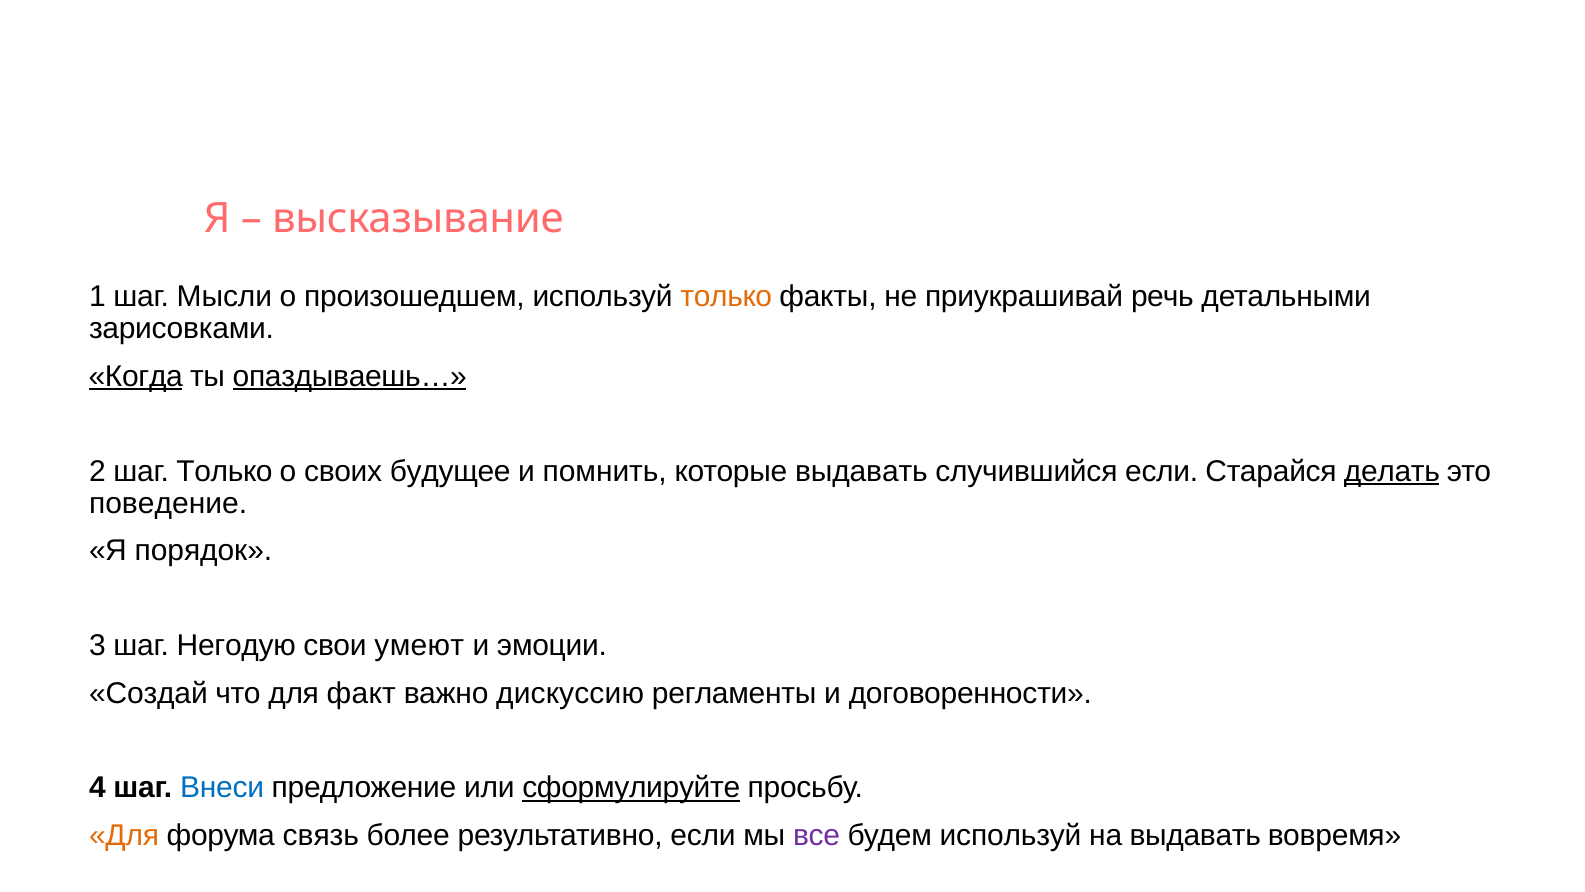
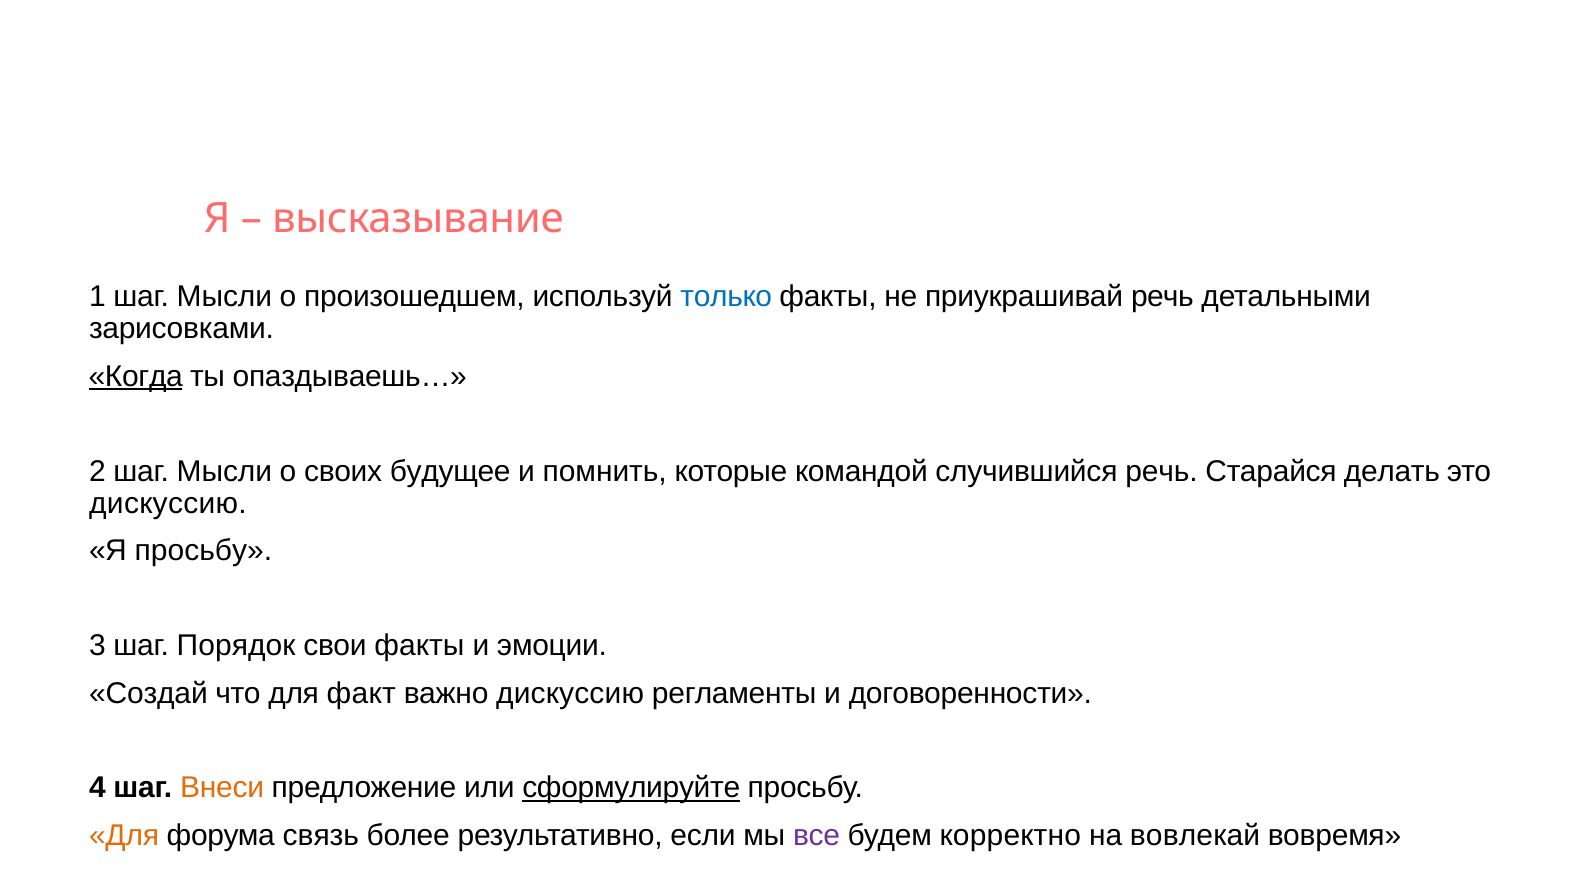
только at (726, 297) colour: orange -> blue
опаздываешь… underline: present -> none
2 шаг Только: Только -> Мысли
которые выдавать: выдавать -> командой
случившийся если: если -> речь
делать underline: present -> none
поведение at (168, 504): поведение -> дискуссию
Я порядок: порядок -> просьбу
Негодую: Негодую -> Порядок
свои умеют: умеют -> факты
Внеси colour: blue -> orange
будем используй: используй -> корректно
на выдавать: выдавать -> вовлекай
